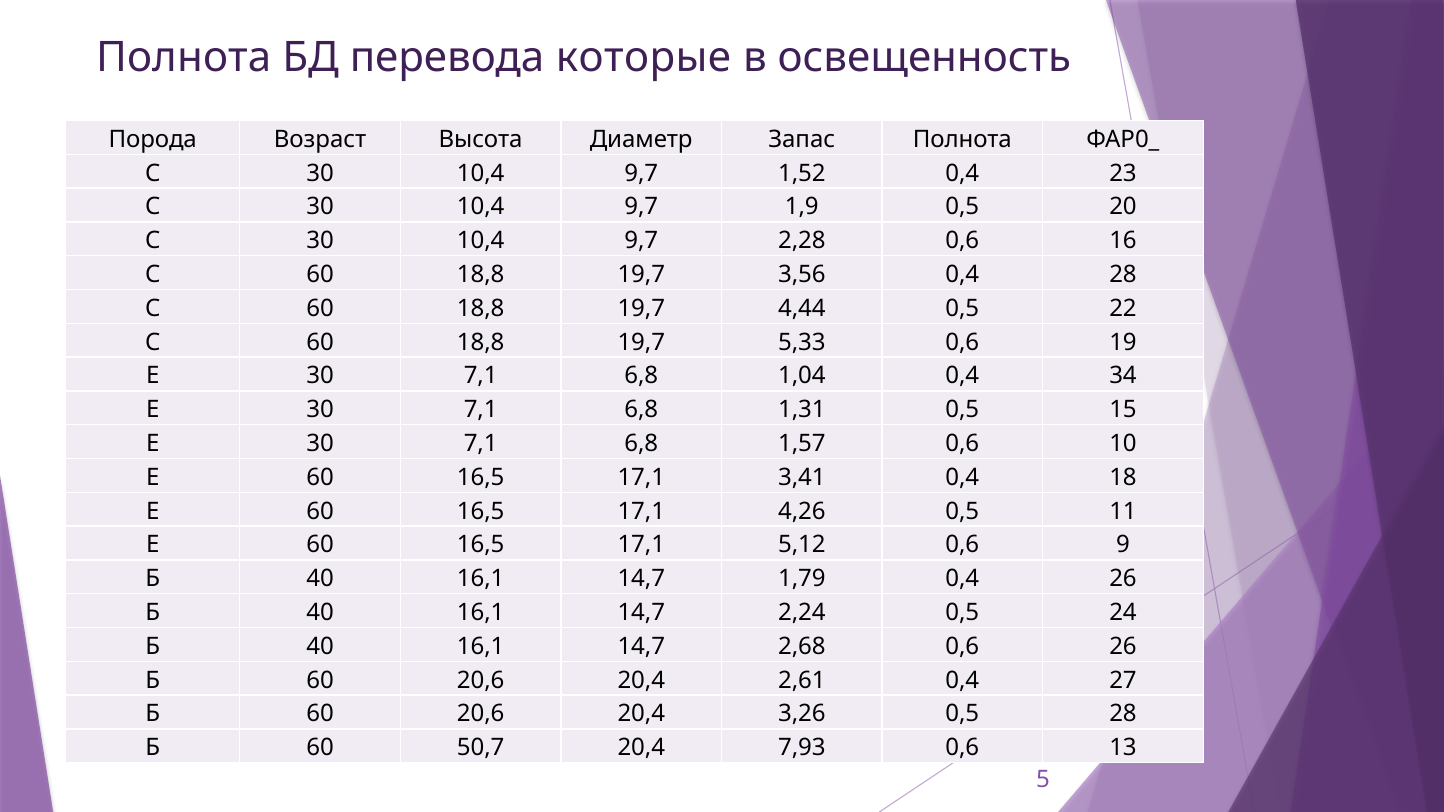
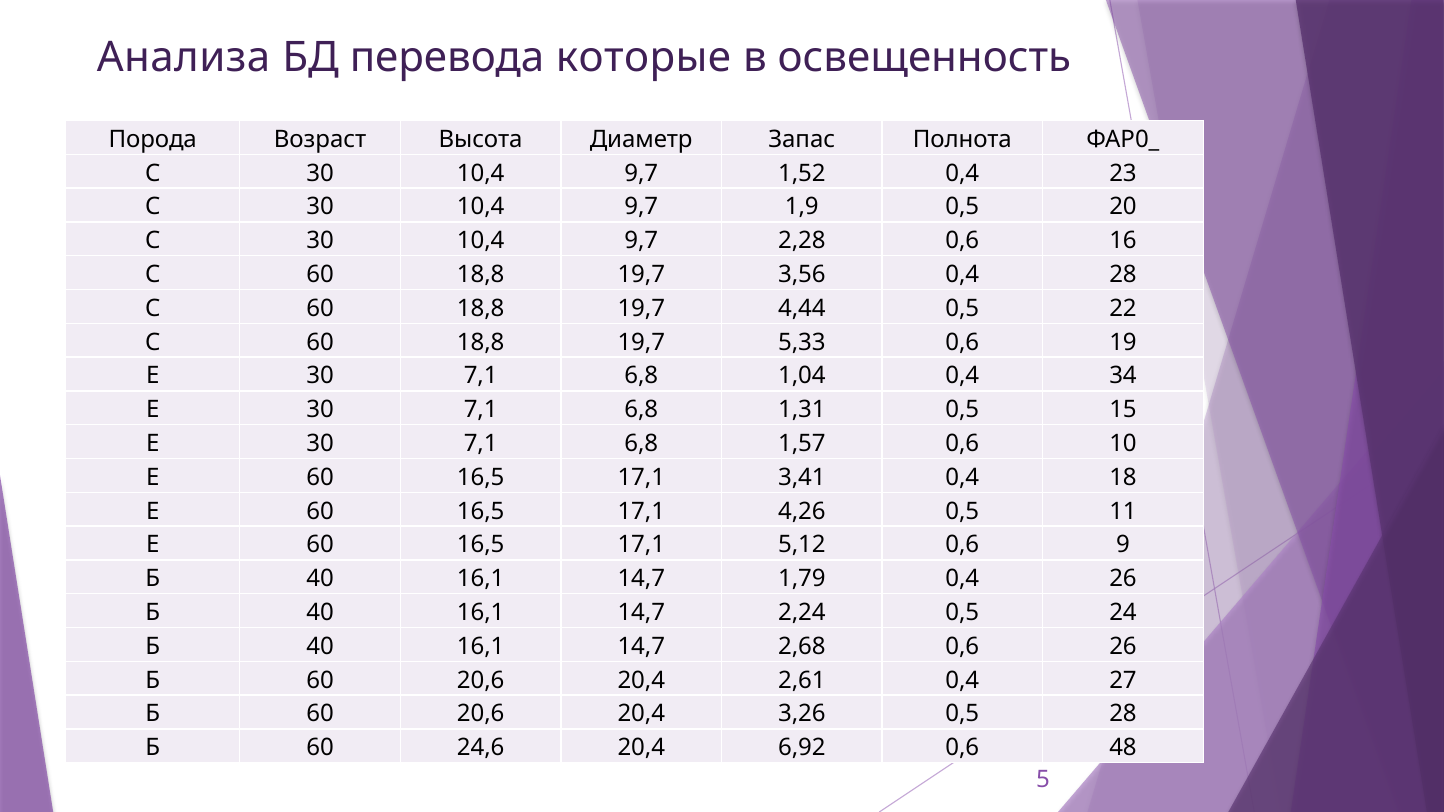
Полнота at (184, 58): Полнота -> Анализа
50,7: 50,7 -> 24,6
7,93: 7,93 -> 6,92
13: 13 -> 48
